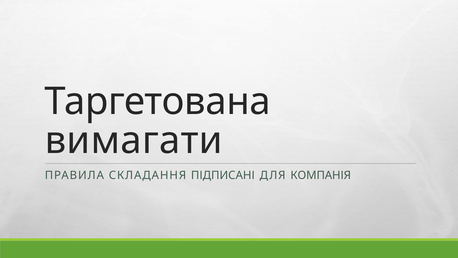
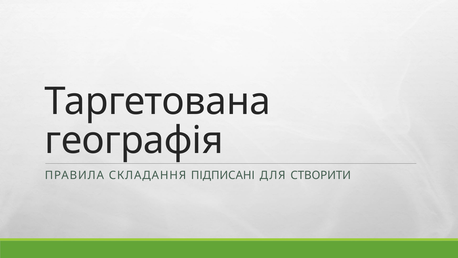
вимагати: вимагати -> географія
КОМПАНІЯ: КОМПАНІЯ -> СТВОРИТИ
